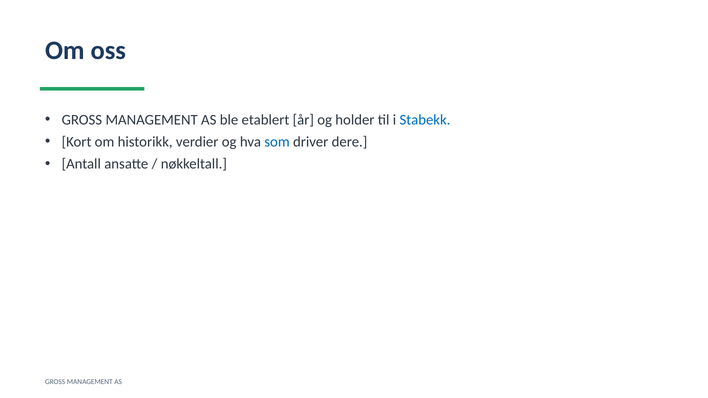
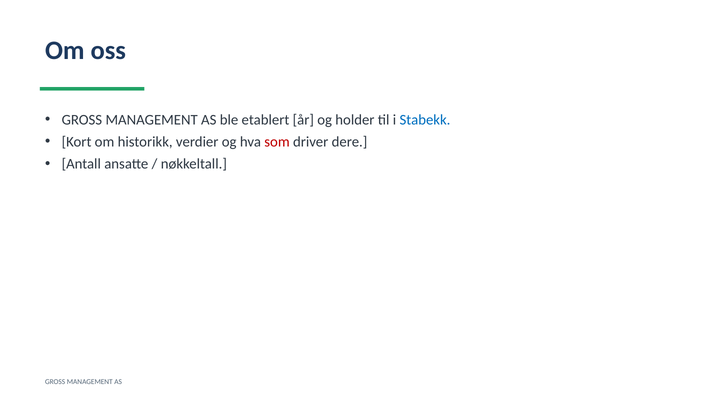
som colour: blue -> red
